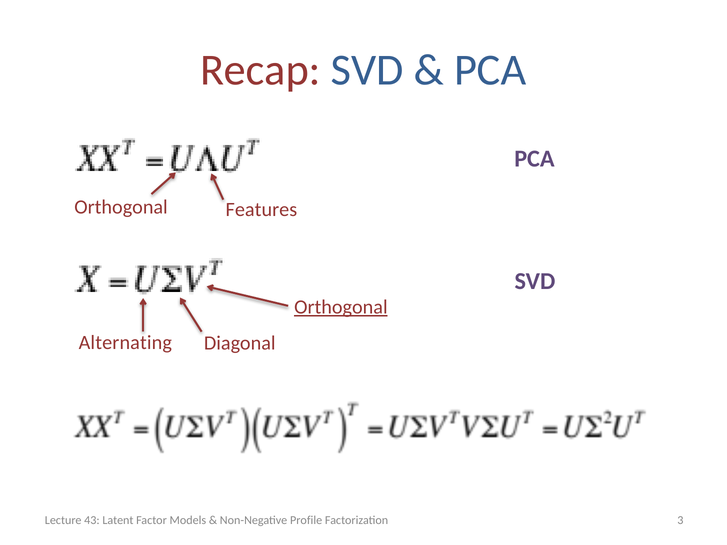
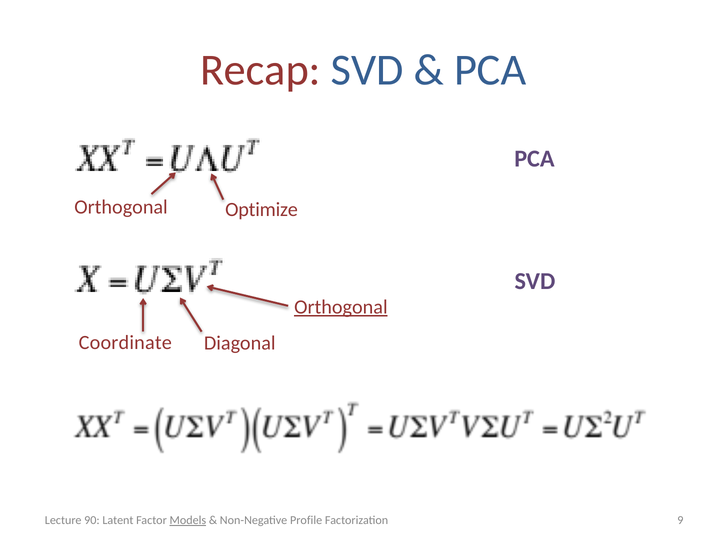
Features: Features -> Optimize
Alternating: Alternating -> Coordinate
43: 43 -> 90
Models underline: none -> present
3: 3 -> 9
